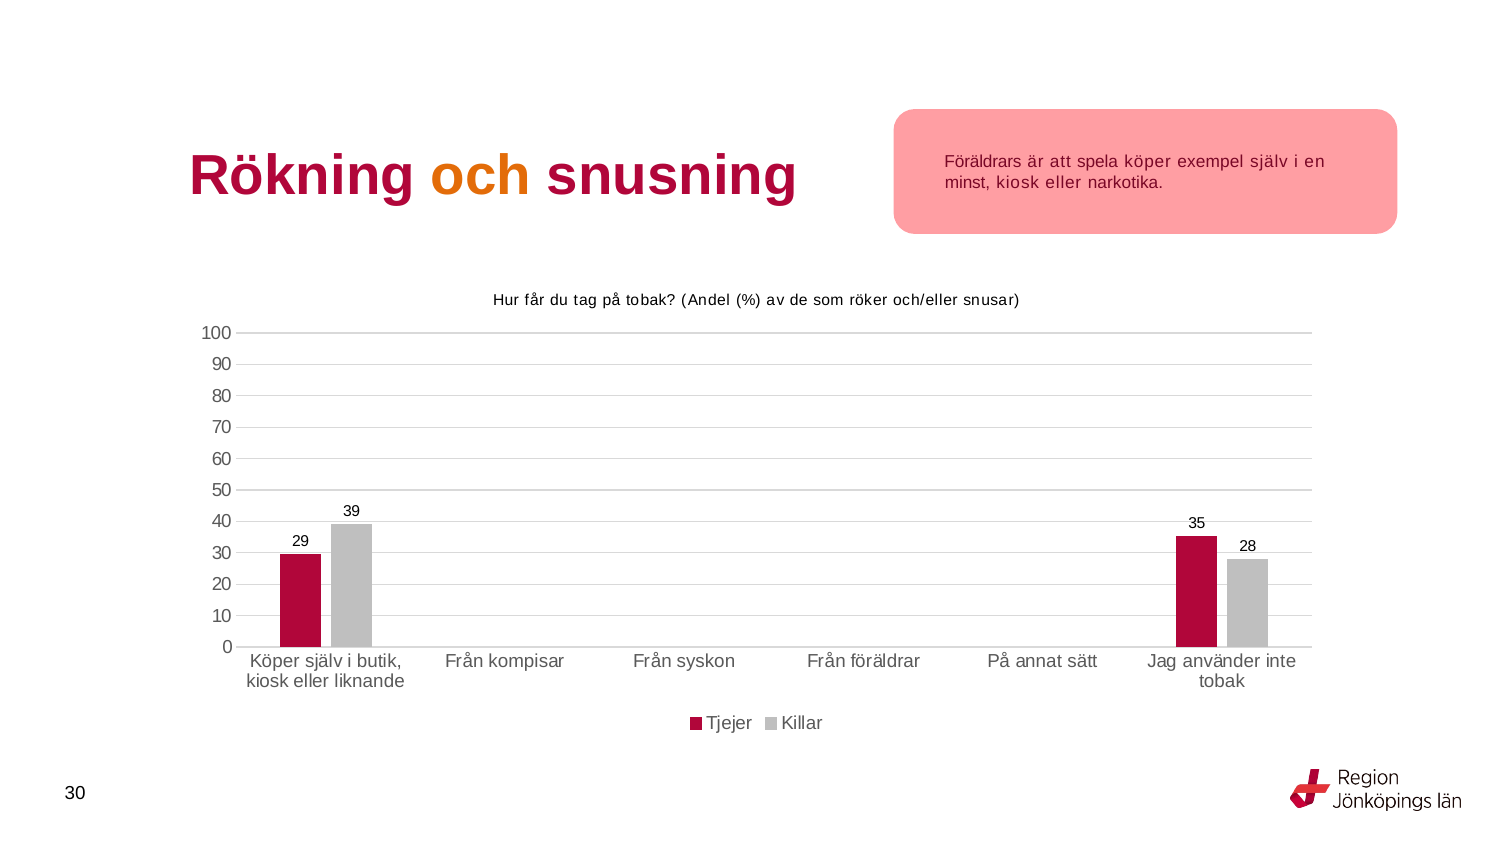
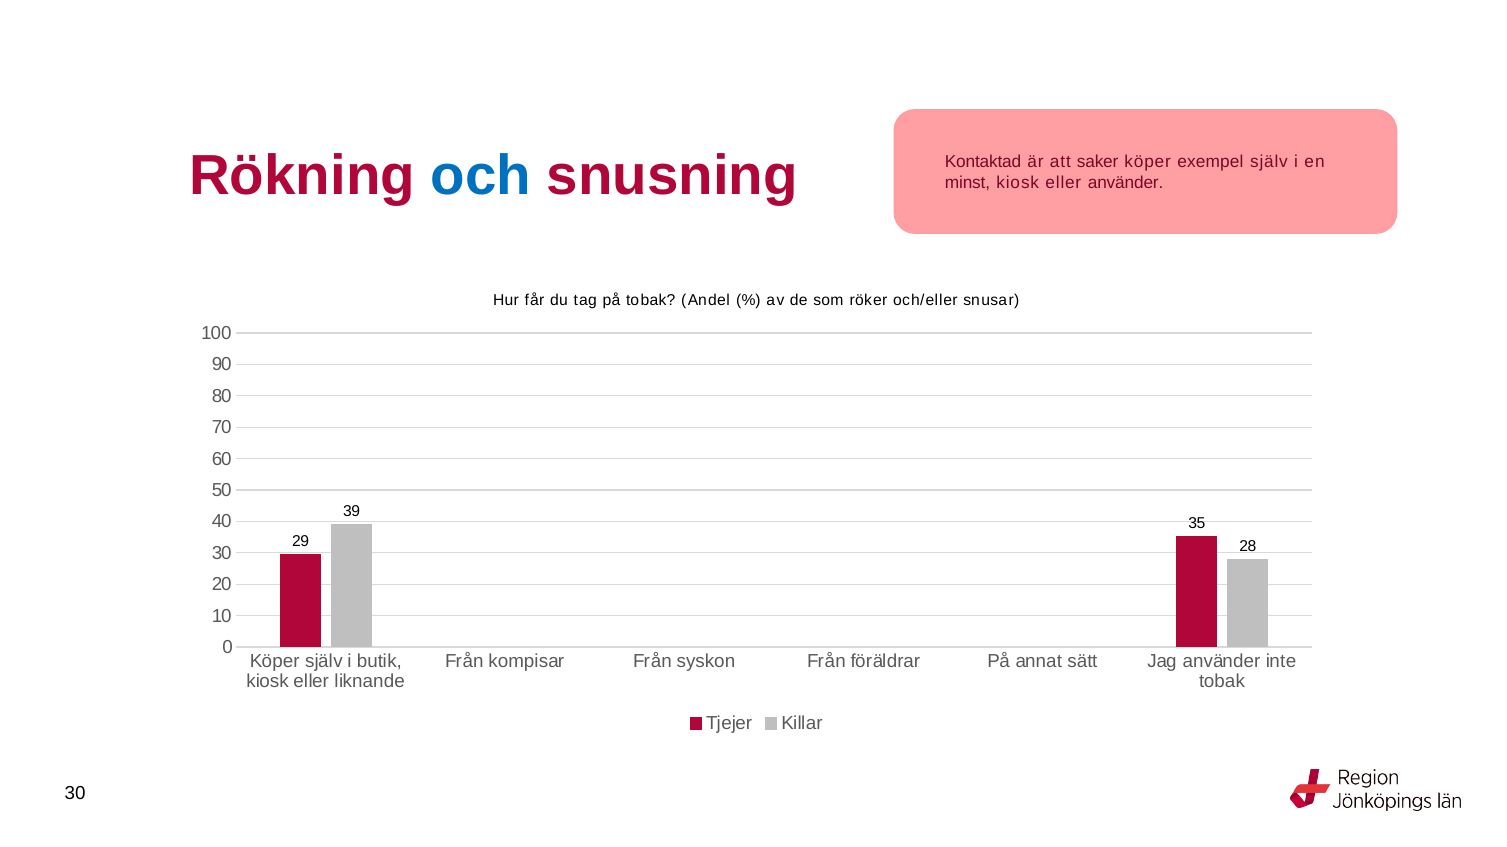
och colour: orange -> blue
Föräldrars: Föräldrars -> Kontaktad
spela: spela -> saker
eller narkotika: narkotika -> använder
